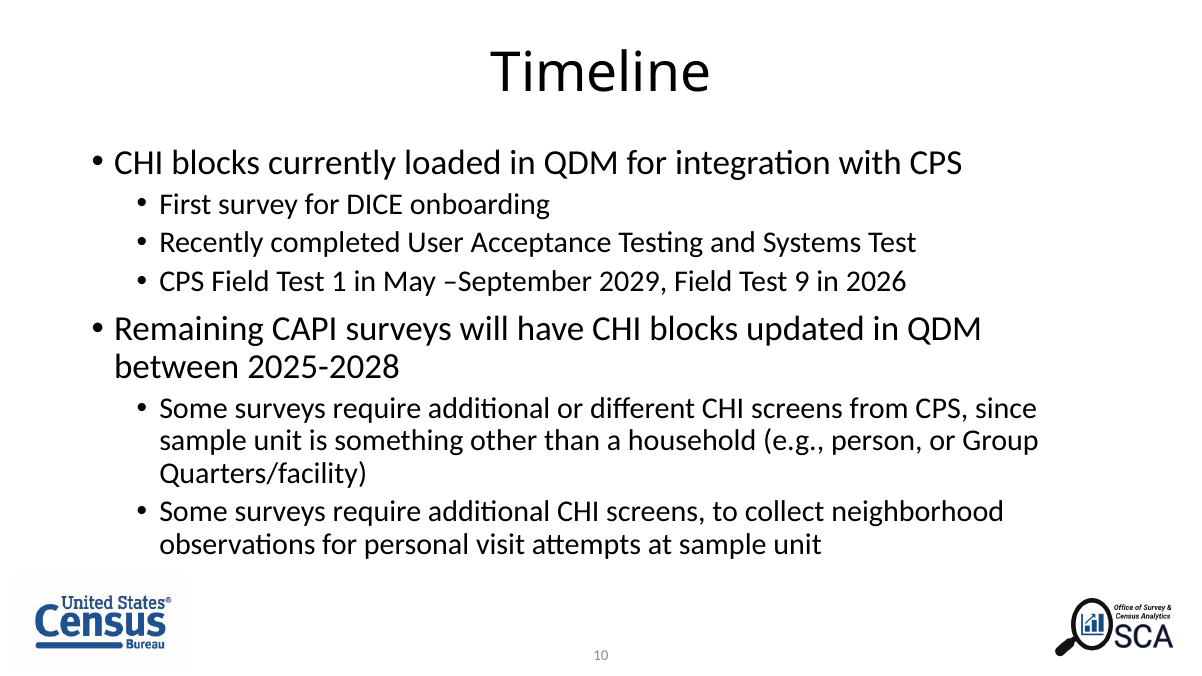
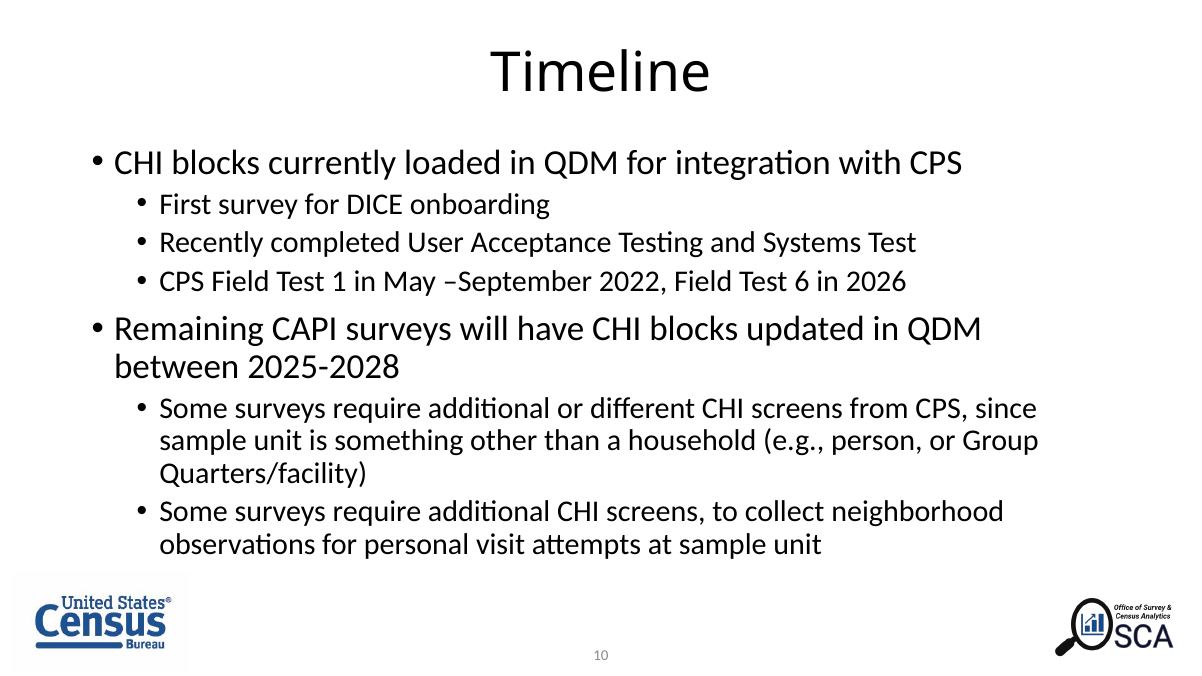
2029: 2029 -> 2022
9: 9 -> 6
